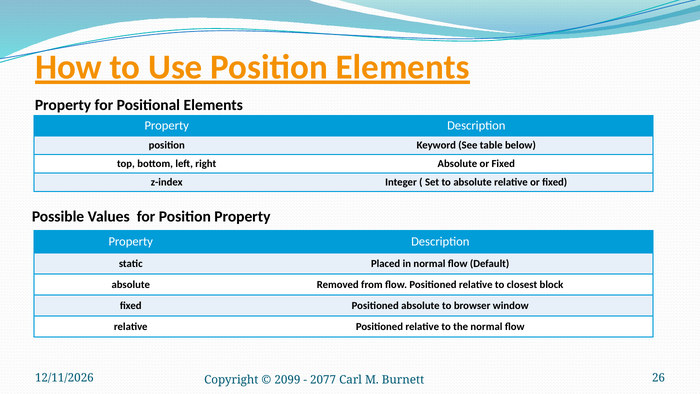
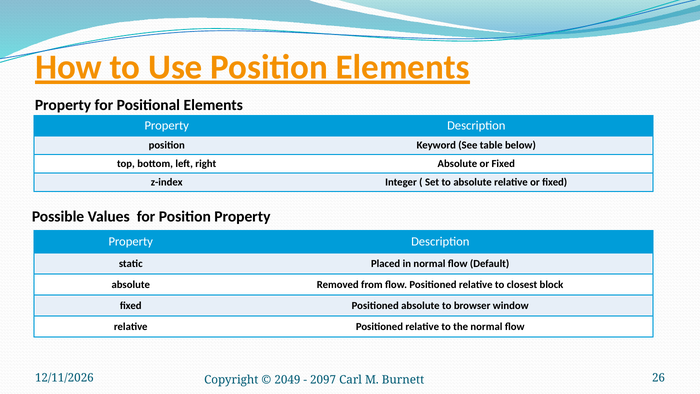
2099: 2099 -> 2049
2077: 2077 -> 2097
